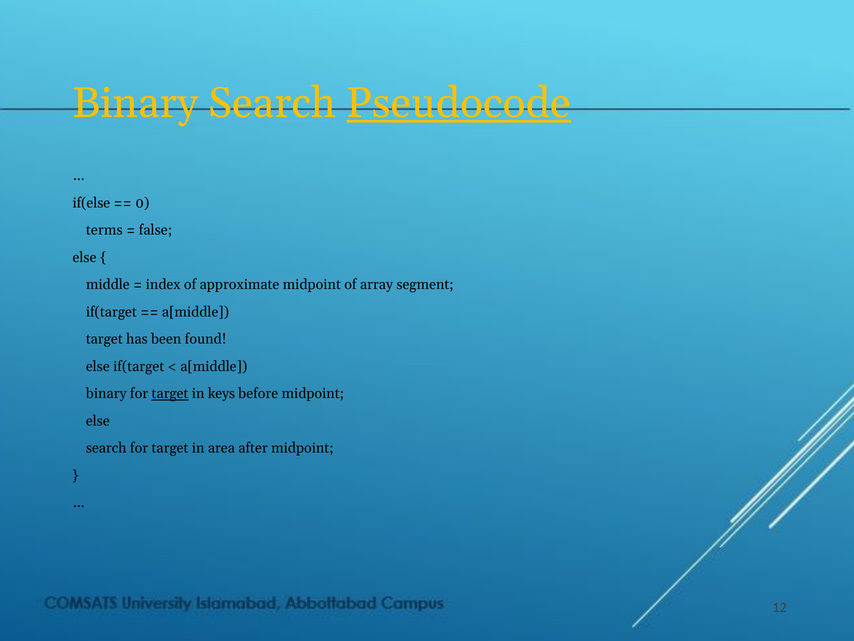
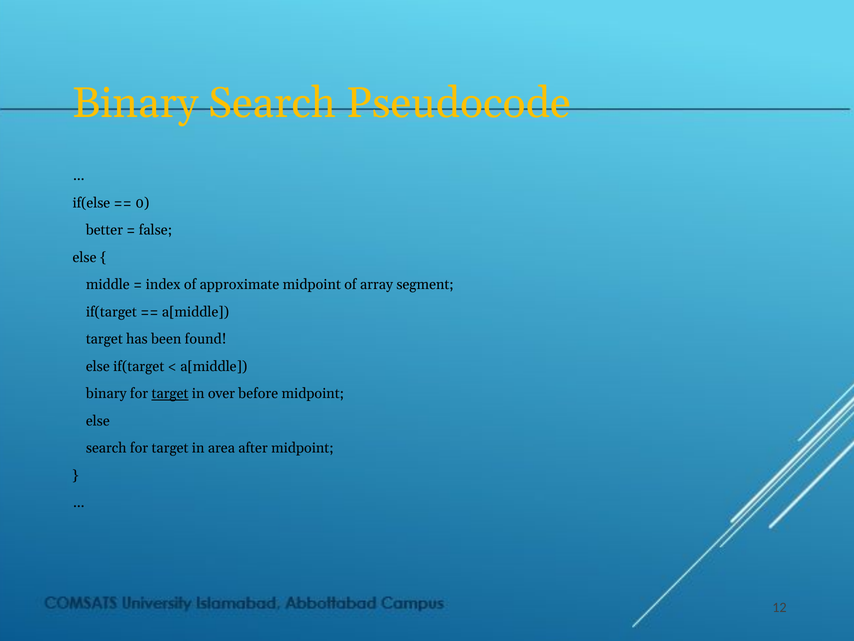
Pseudocode underline: present -> none
terms: terms -> better
keys: keys -> over
